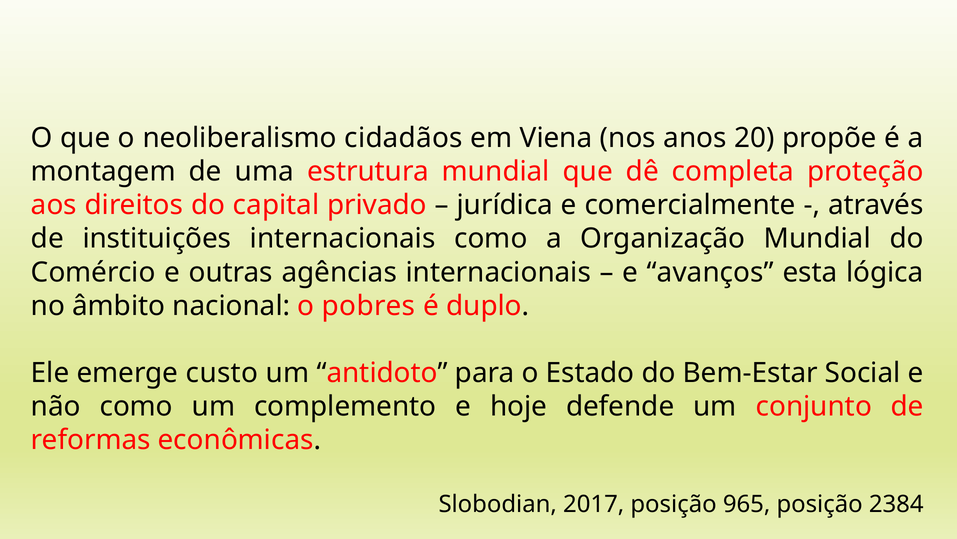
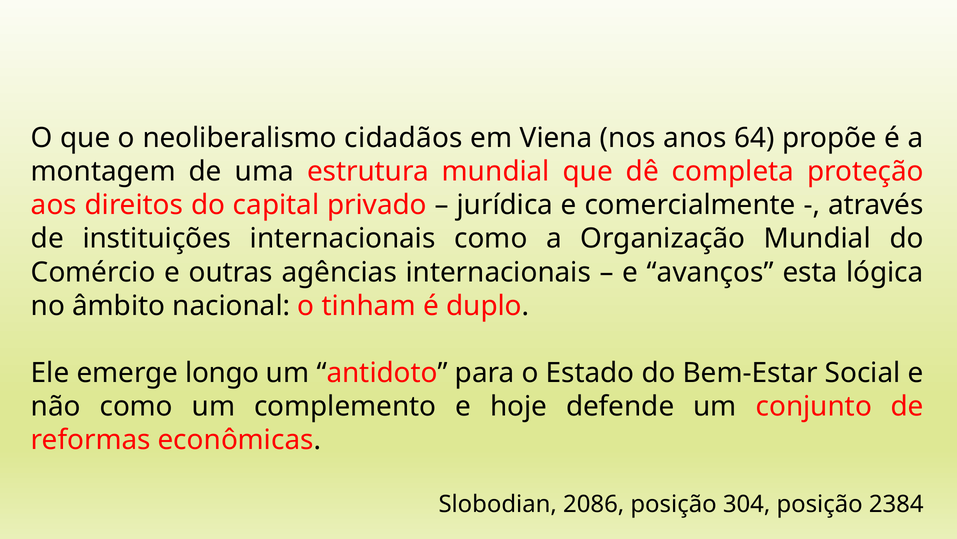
20: 20 -> 64
pobres: pobres -> tinham
custo: custo -> longo
2017: 2017 -> 2086
965: 965 -> 304
